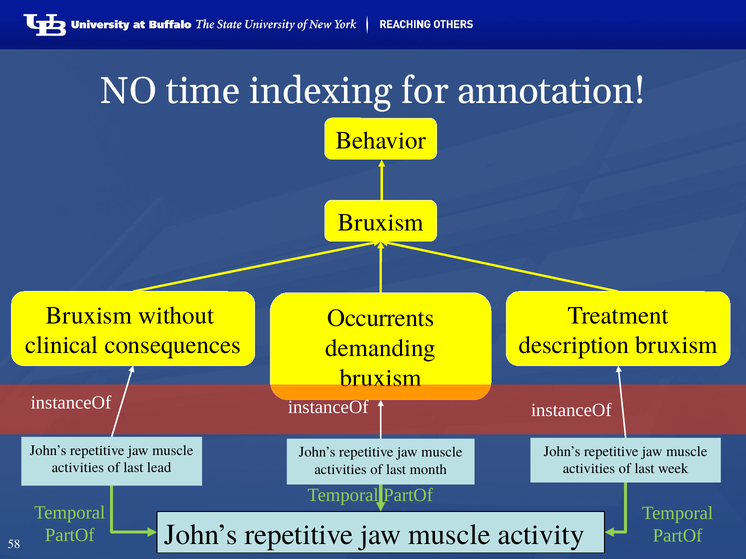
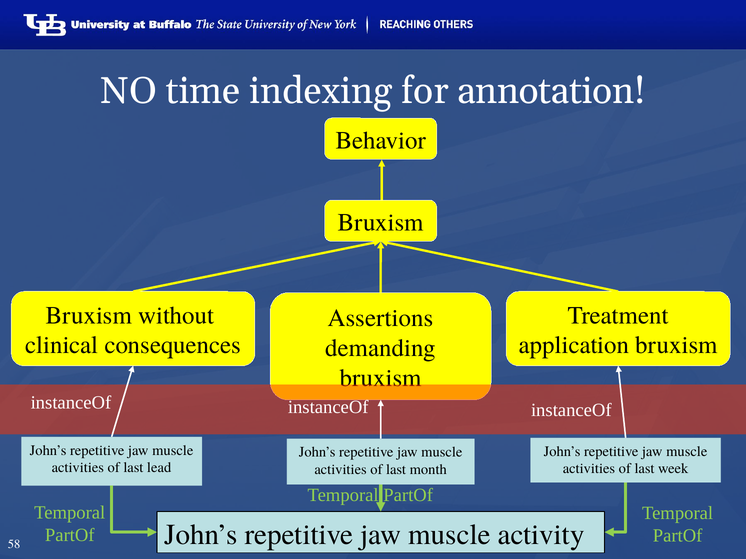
Occurrents: Occurrents -> Assertions
description: description -> application
